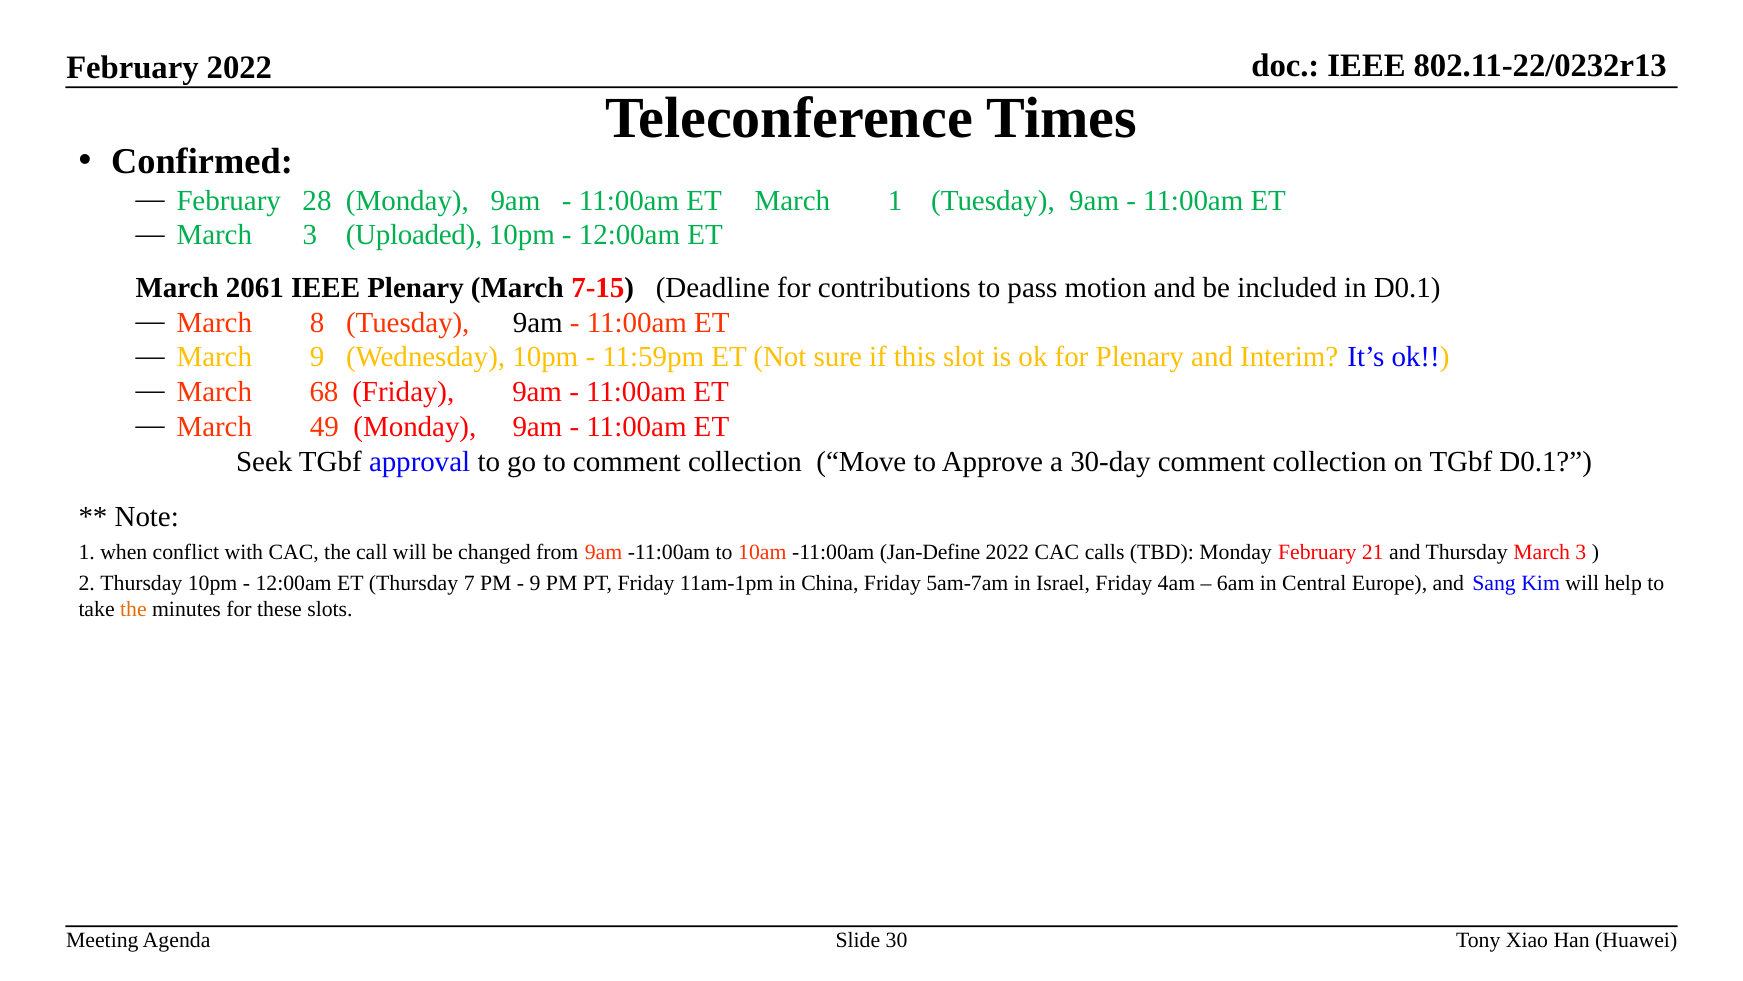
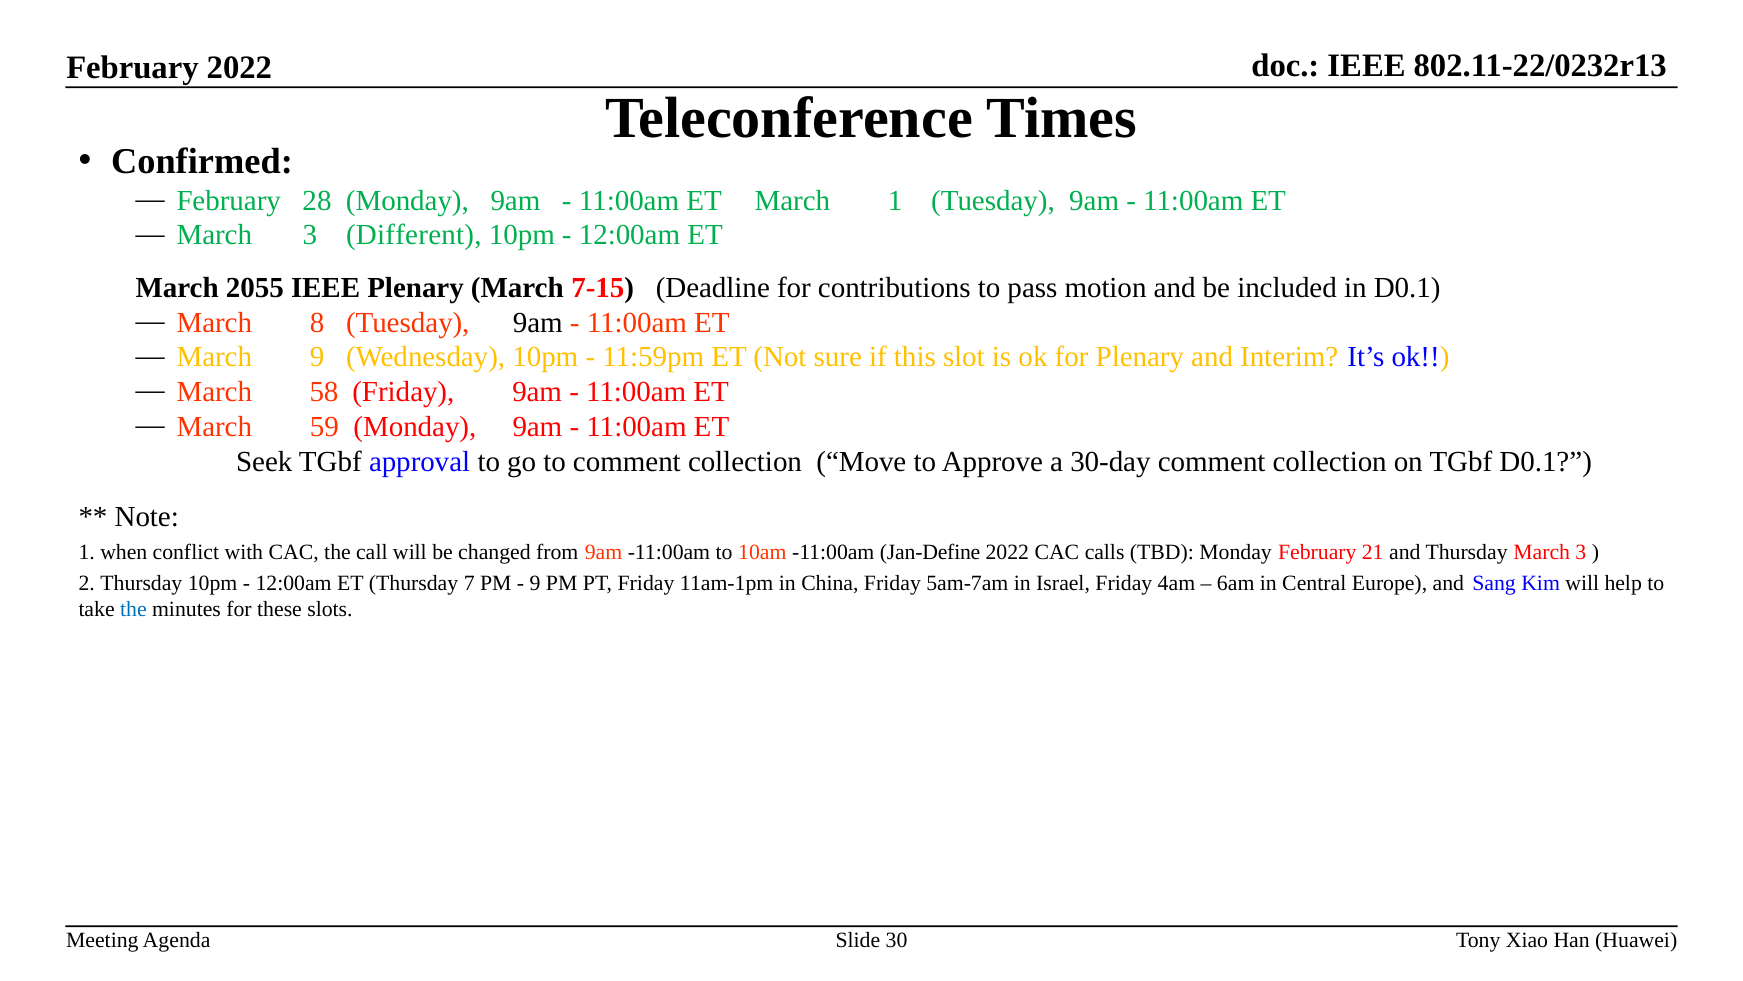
Uploaded: Uploaded -> Different
2061: 2061 -> 2055
68: 68 -> 58
49: 49 -> 59
the at (133, 609) colour: orange -> blue
